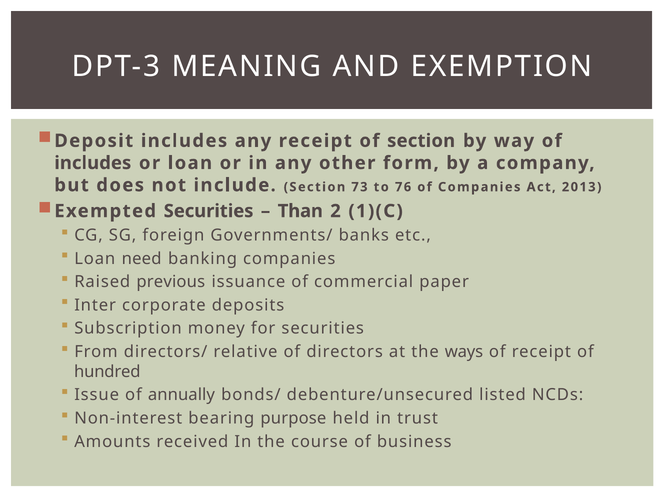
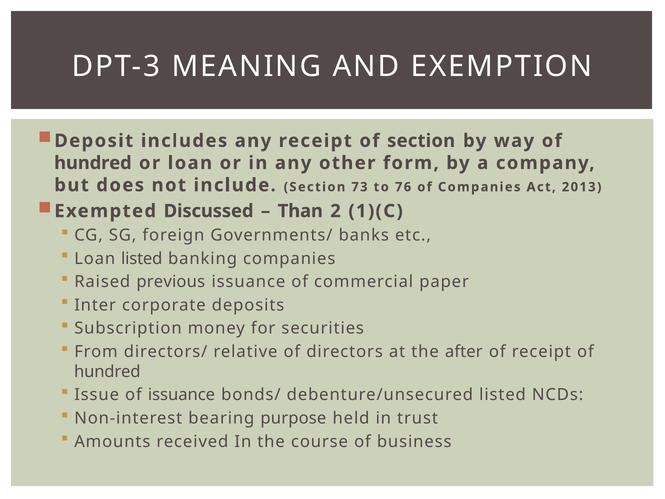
includes at (93, 163): includes -> hundred
Exempted Securities: Securities -> Discussed
Loan need: need -> listed
ways: ways -> after
of annually: annually -> issuance
